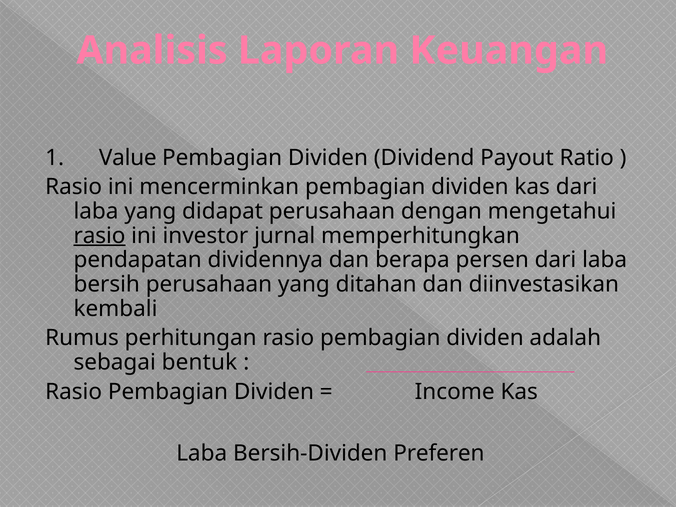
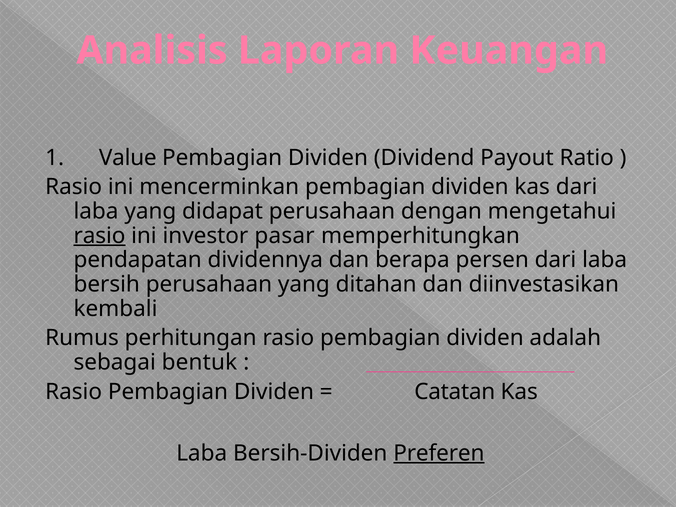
jurnal: jurnal -> pasar
Income: Income -> Catatan
Preferen underline: none -> present
